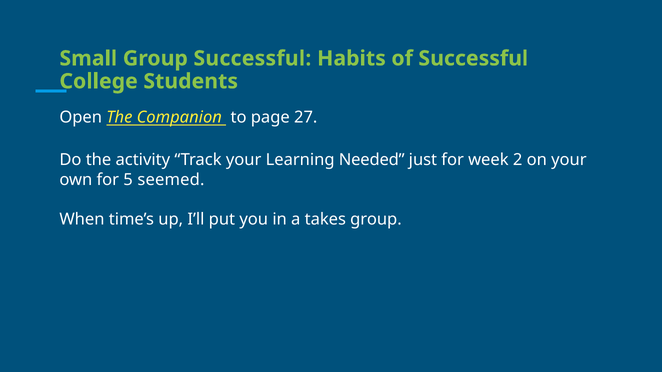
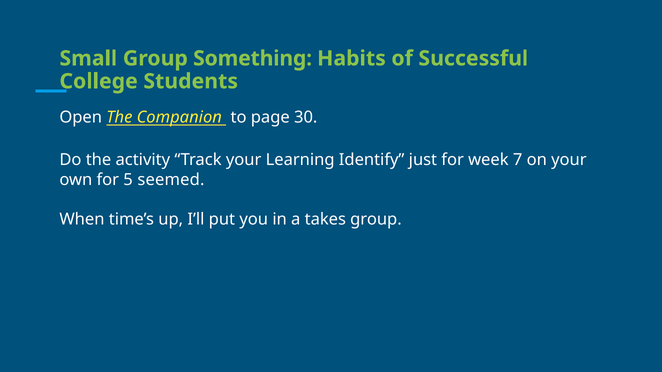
Group Successful: Successful -> Something
27: 27 -> 30
Needed: Needed -> Identify
2: 2 -> 7
